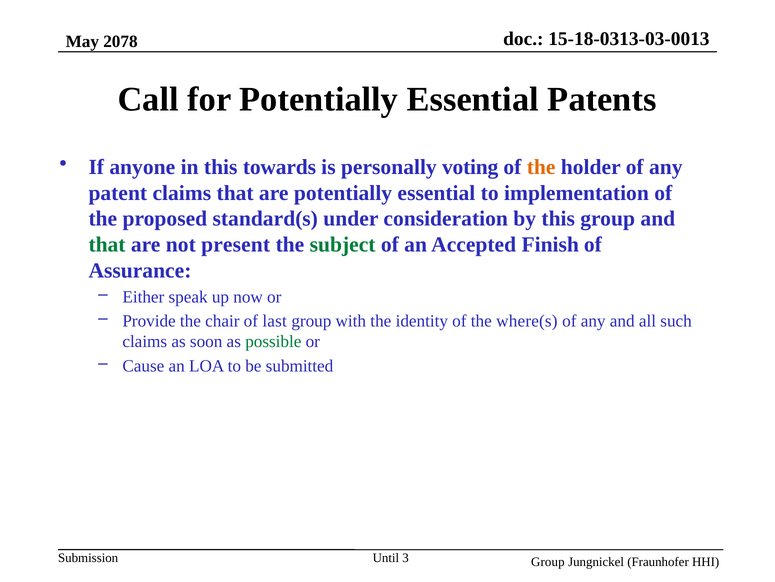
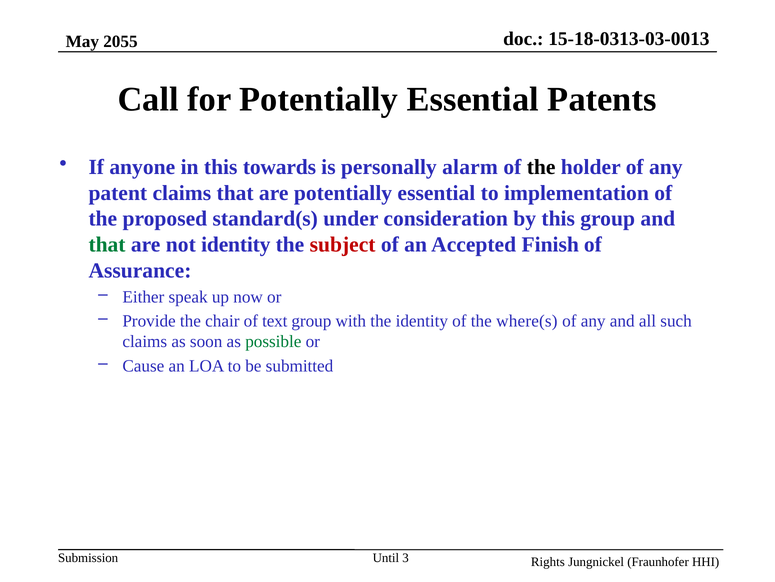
2078: 2078 -> 2055
voting: voting -> alarm
the at (541, 167) colour: orange -> black
not present: present -> identity
subject colour: green -> red
last: last -> text
3 Group: Group -> Rights
